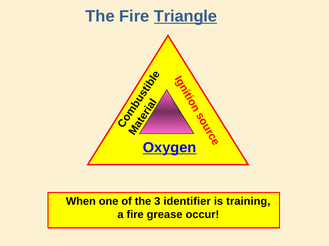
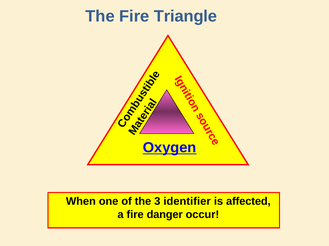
Triangle underline: present -> none
training: training -> affected
grease: grease -> danger
